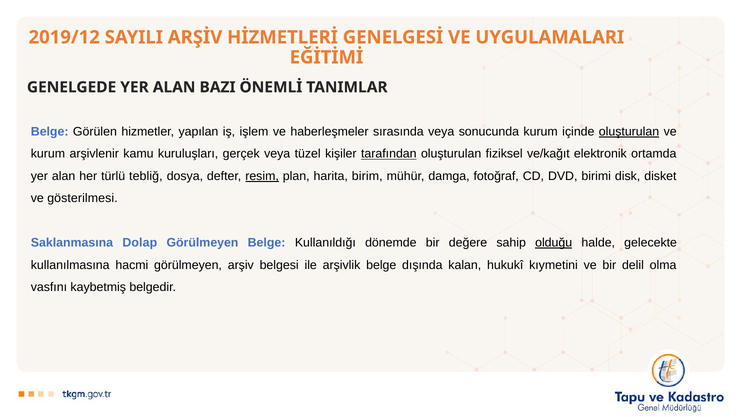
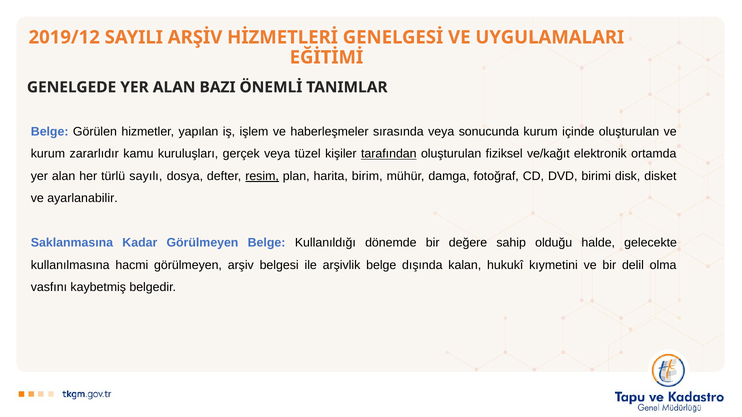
oluşturulan at (629, 132) underline: present -> none
arşivlenir: arşivlenir -> zararlıdır
tebliğ: tebliğ -> sayılı
gösterilmesi: gösterilmesi -> ayarlanabilir
Dolap: Dolap -> Kadar
olduğu underline: present -> none
